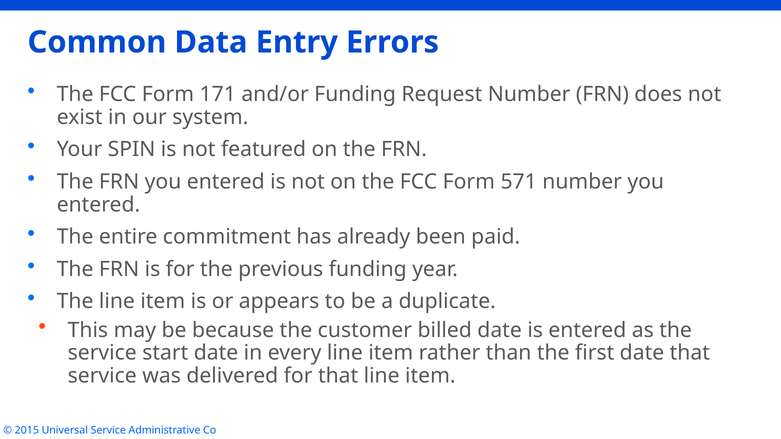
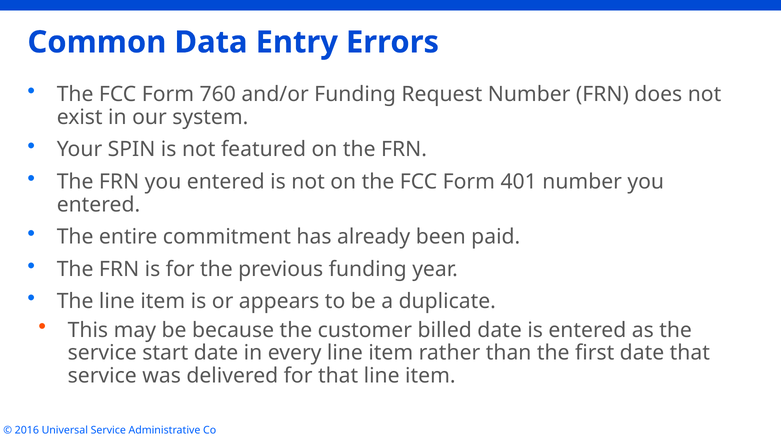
171: 171 -> 760
571: 571 -> 401
2015: 2015 -> 2016
